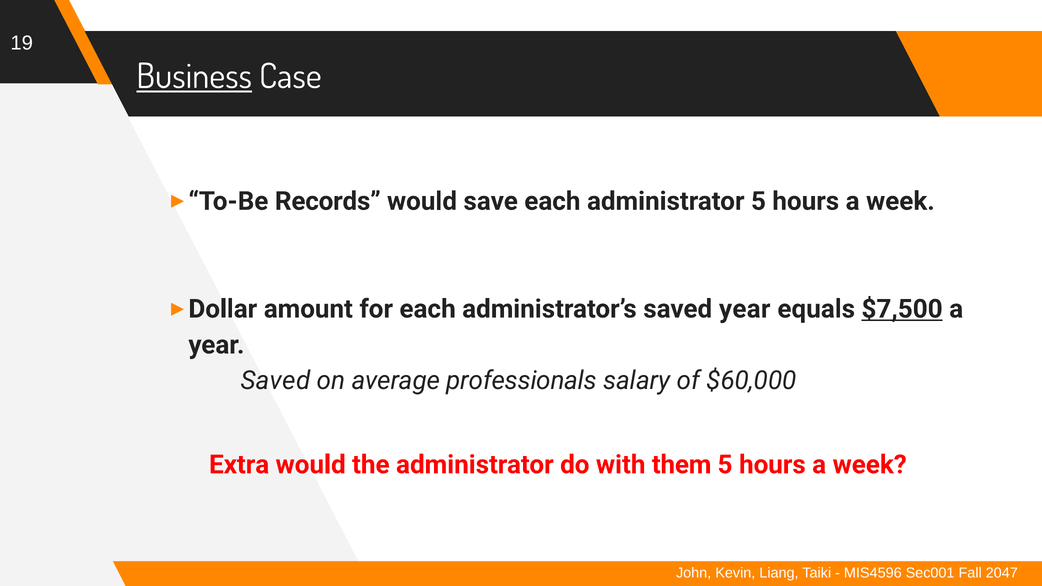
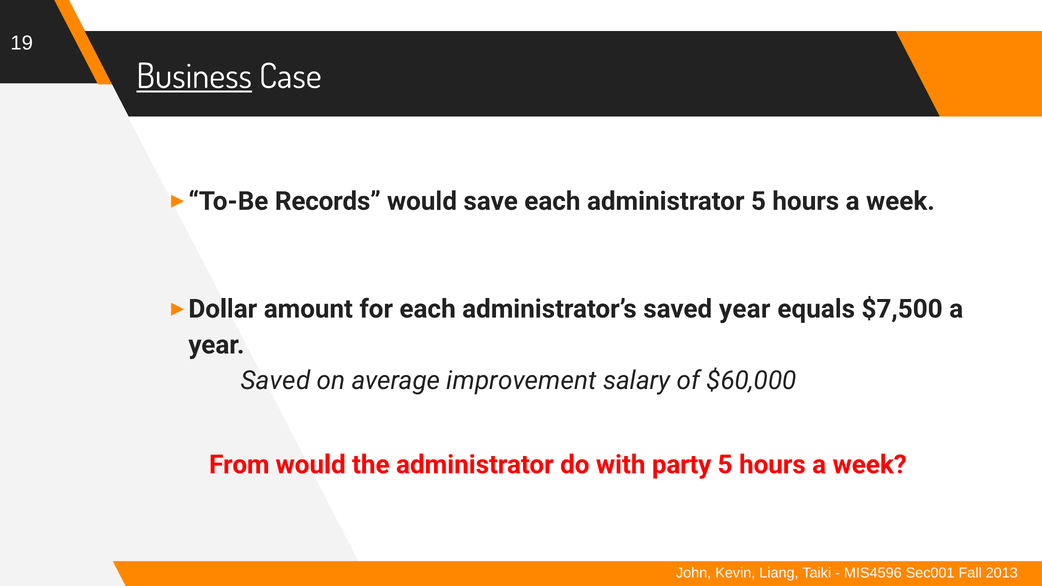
$7,500 underline: present -> none
professionals: professionals -> improvement
Extra: Extra -> From
them: them -> party
2047: 2047 -> 2013
